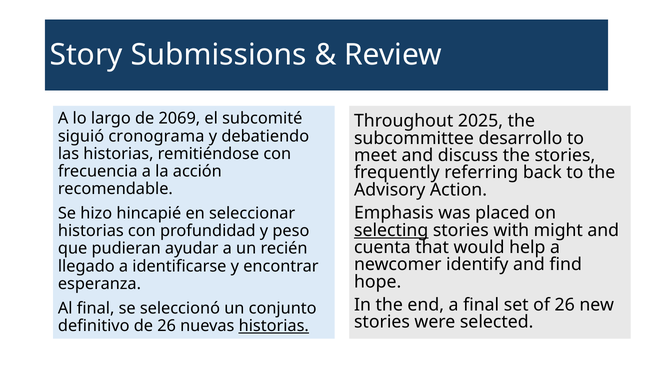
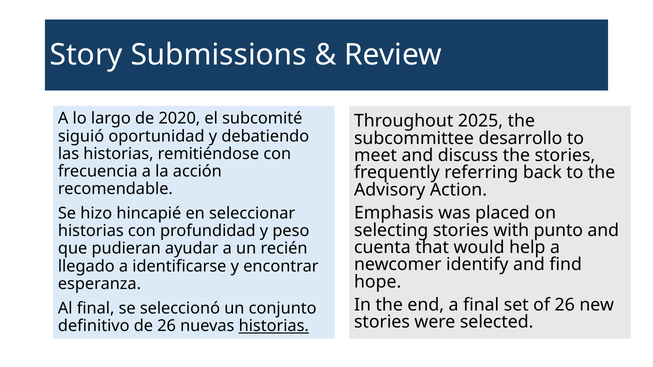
2069: 2069 -> 2020
cronograma: cronograma -> oportunidad
selecting underline: present -> none
might: might -> punto
